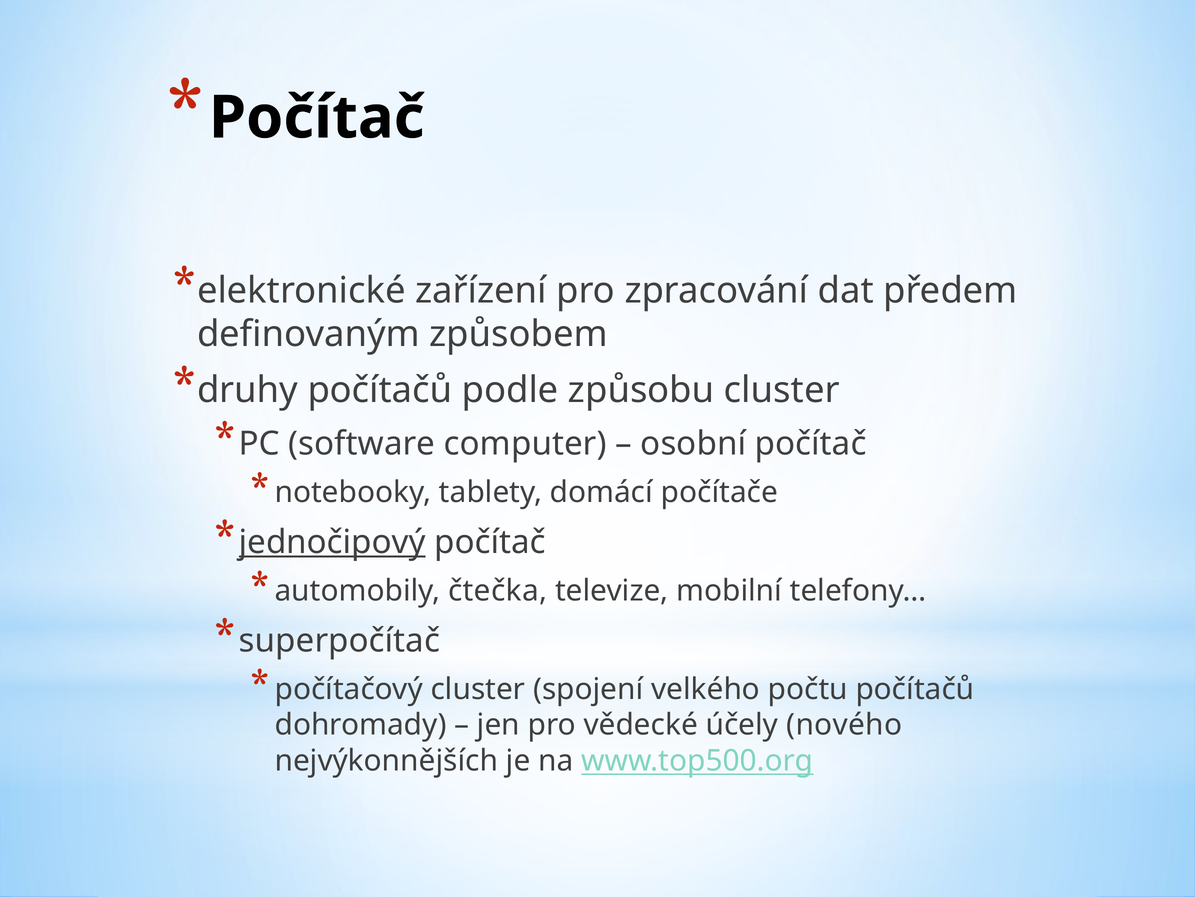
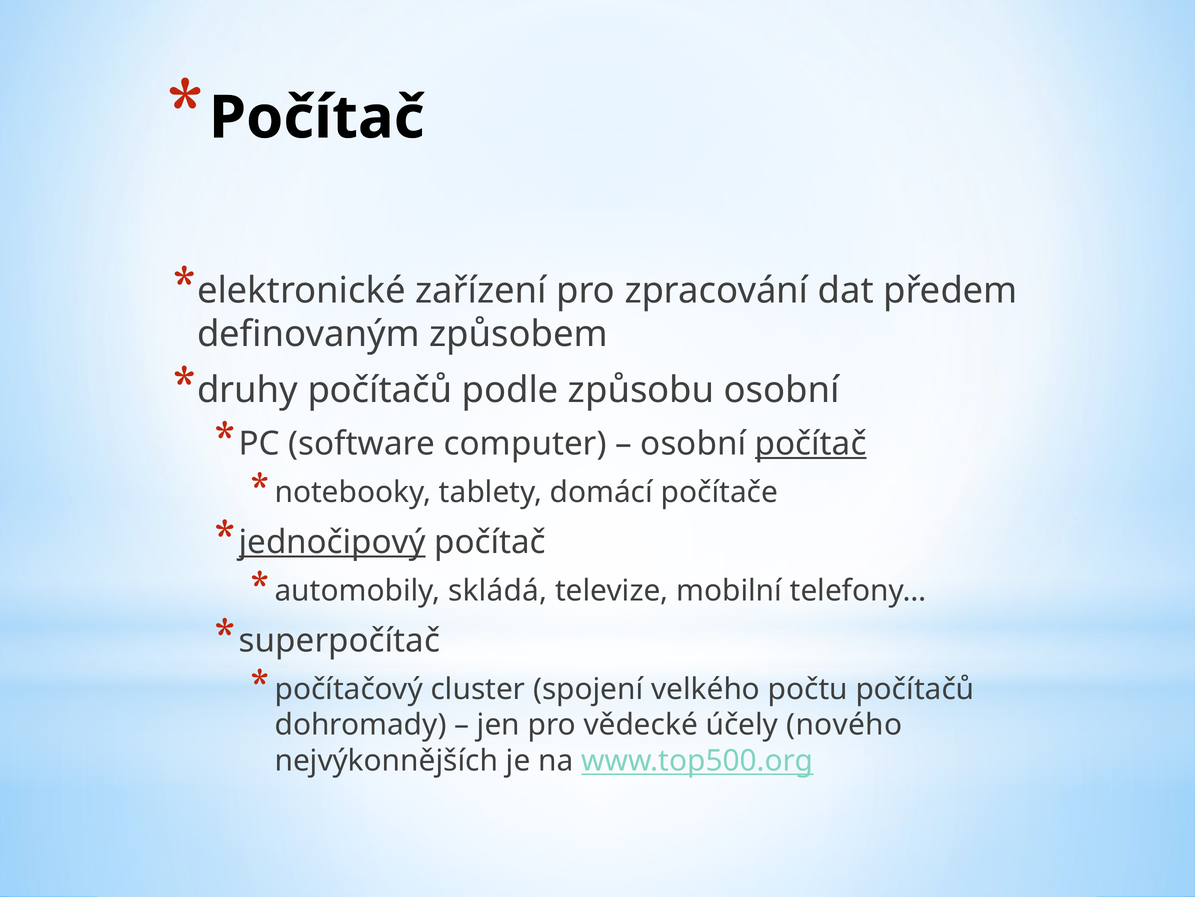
způsobu cluster: cluster -> osobní
počítač at (811, 443) underline: none -> present
čtečka: čtečka -> skládá
